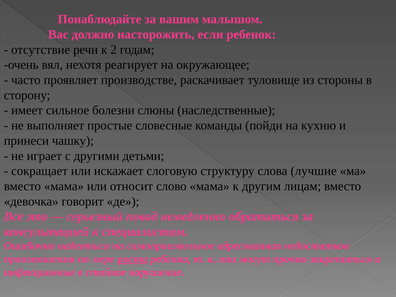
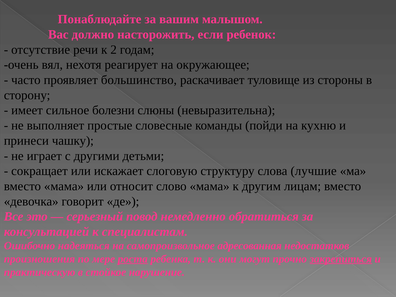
производстве: производстве -> большинство
наследственные: наследственные -> невыразительна
закрепиться underline: none -> present
инфекционные: инфекционные -> практическую
